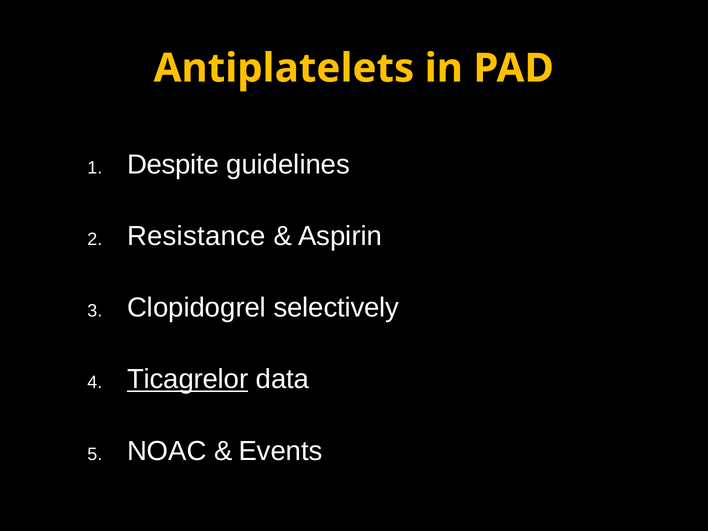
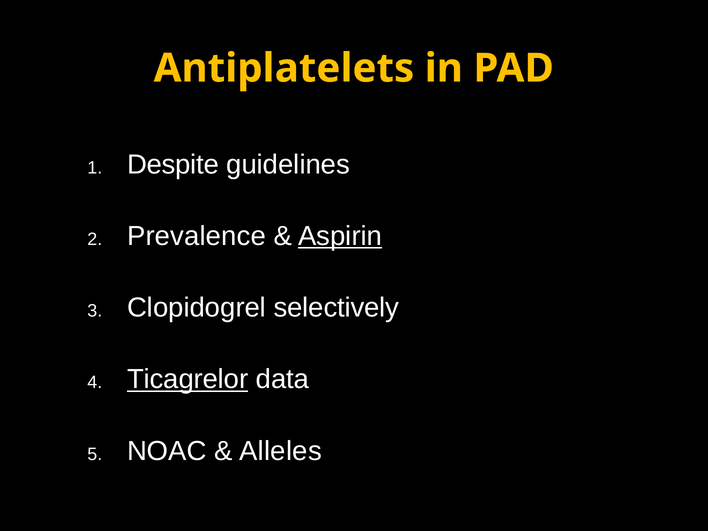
Resistance: Resistance -> Prevalence
Aspirin underline: none -> present
Events: Events -> Alleles
